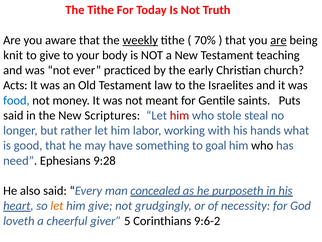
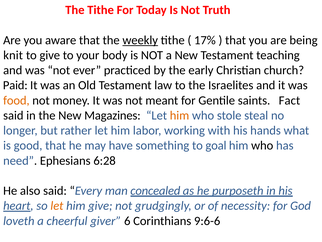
70%: 70% -> 17%
are at (279, 40) underline: present -> none
Acts: Acts -> Paid
food colour: blue -> orange
Puts: Puts -> Fact
Scriptures: Scriptures -> Magazines
him at (180, 115) colour: red -> orange
9:28: 9:28 -> 6:28
5: 5 -> 6
9:6-2: 9:6-2 -> 9:6-6
